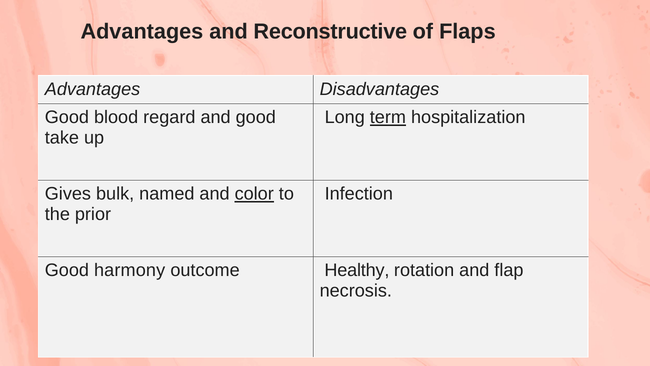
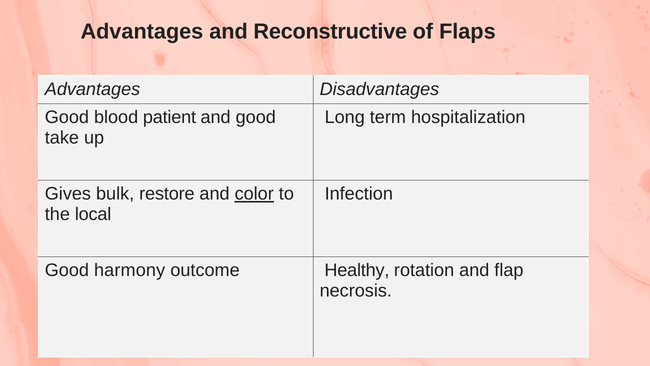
regard: regard -> patient
term underline: present -> none
named: named -> restore
prior: prior -> local
